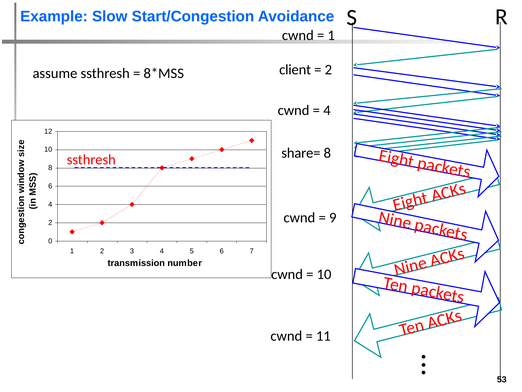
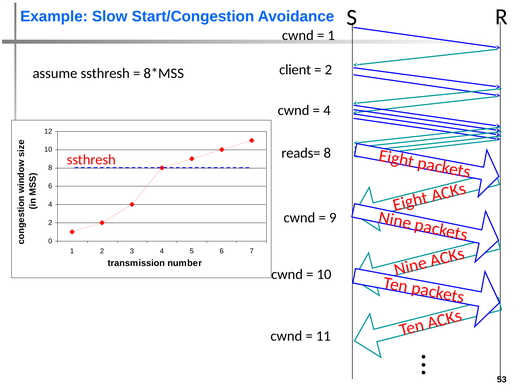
share=: share= -> reads=
